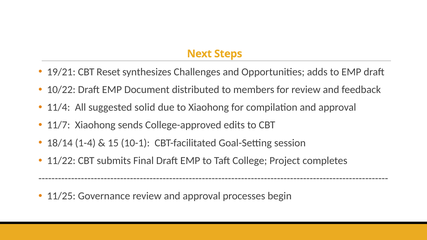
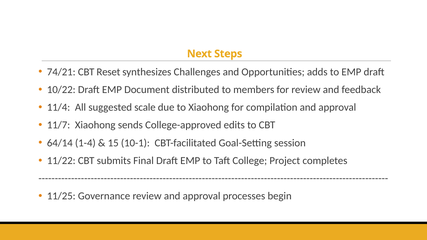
19/21: 19/21 -> 74/21
solid: solid -> scale
18/14: 18/14 -> 64/14
